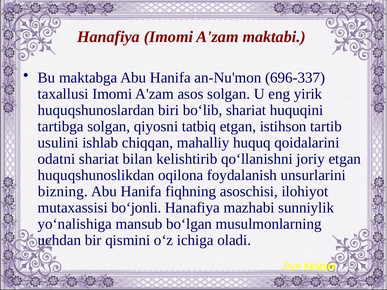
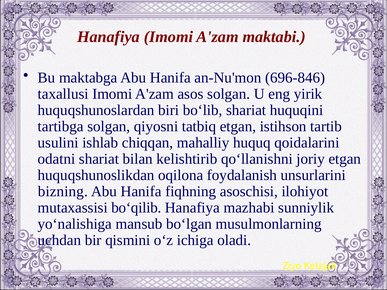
696-337: 696-337 -> 696-846
bo‘jonli: bo‘jonli -> bo‘qilib
